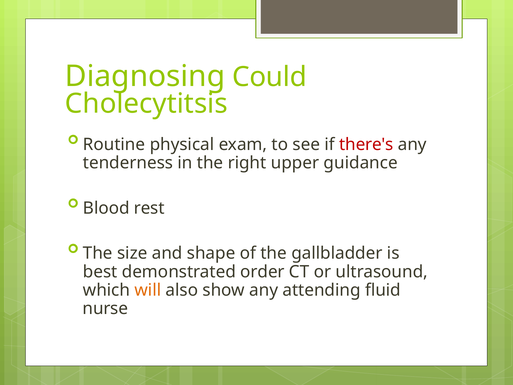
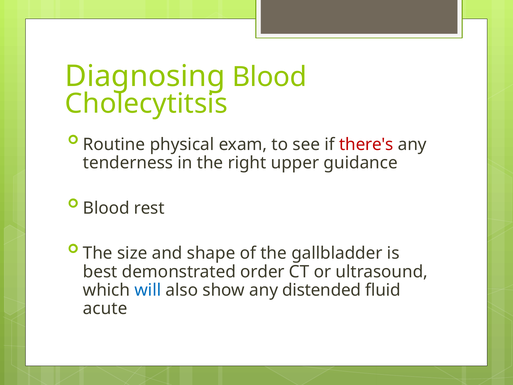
Diagnosing Could: Could -> Blood
will colour: orange -> blue
attending: attending -> distended
nurse: nurse -> acute
